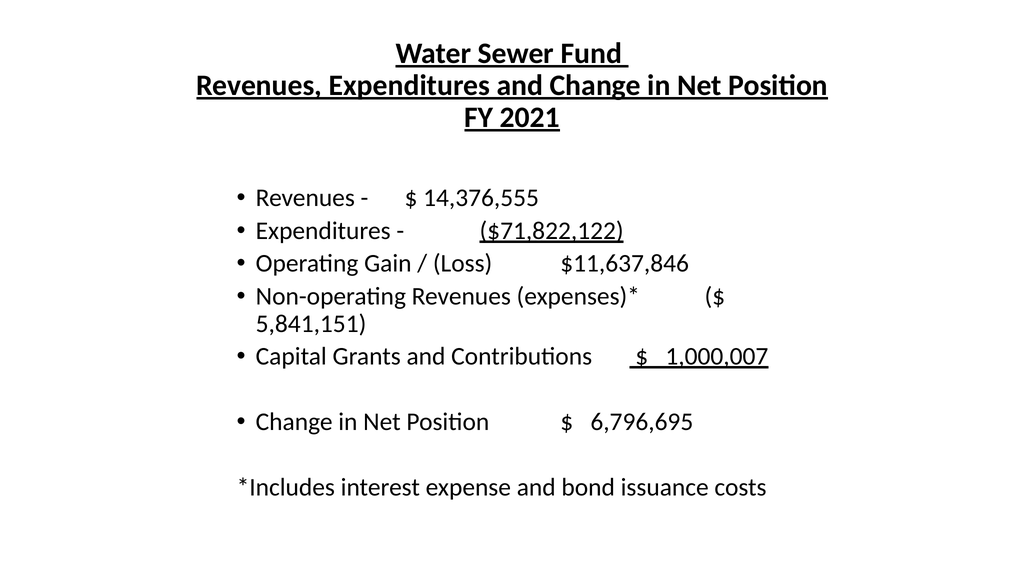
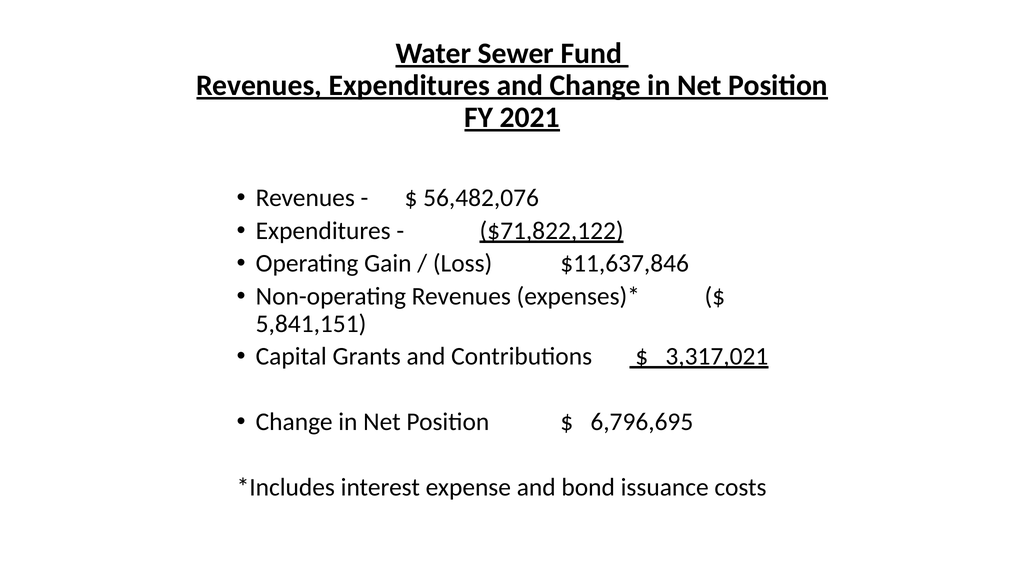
14,376,555: 14,376,555 -> 56,482,076
1,000,007: 1,000,007 -> 3,317,021
